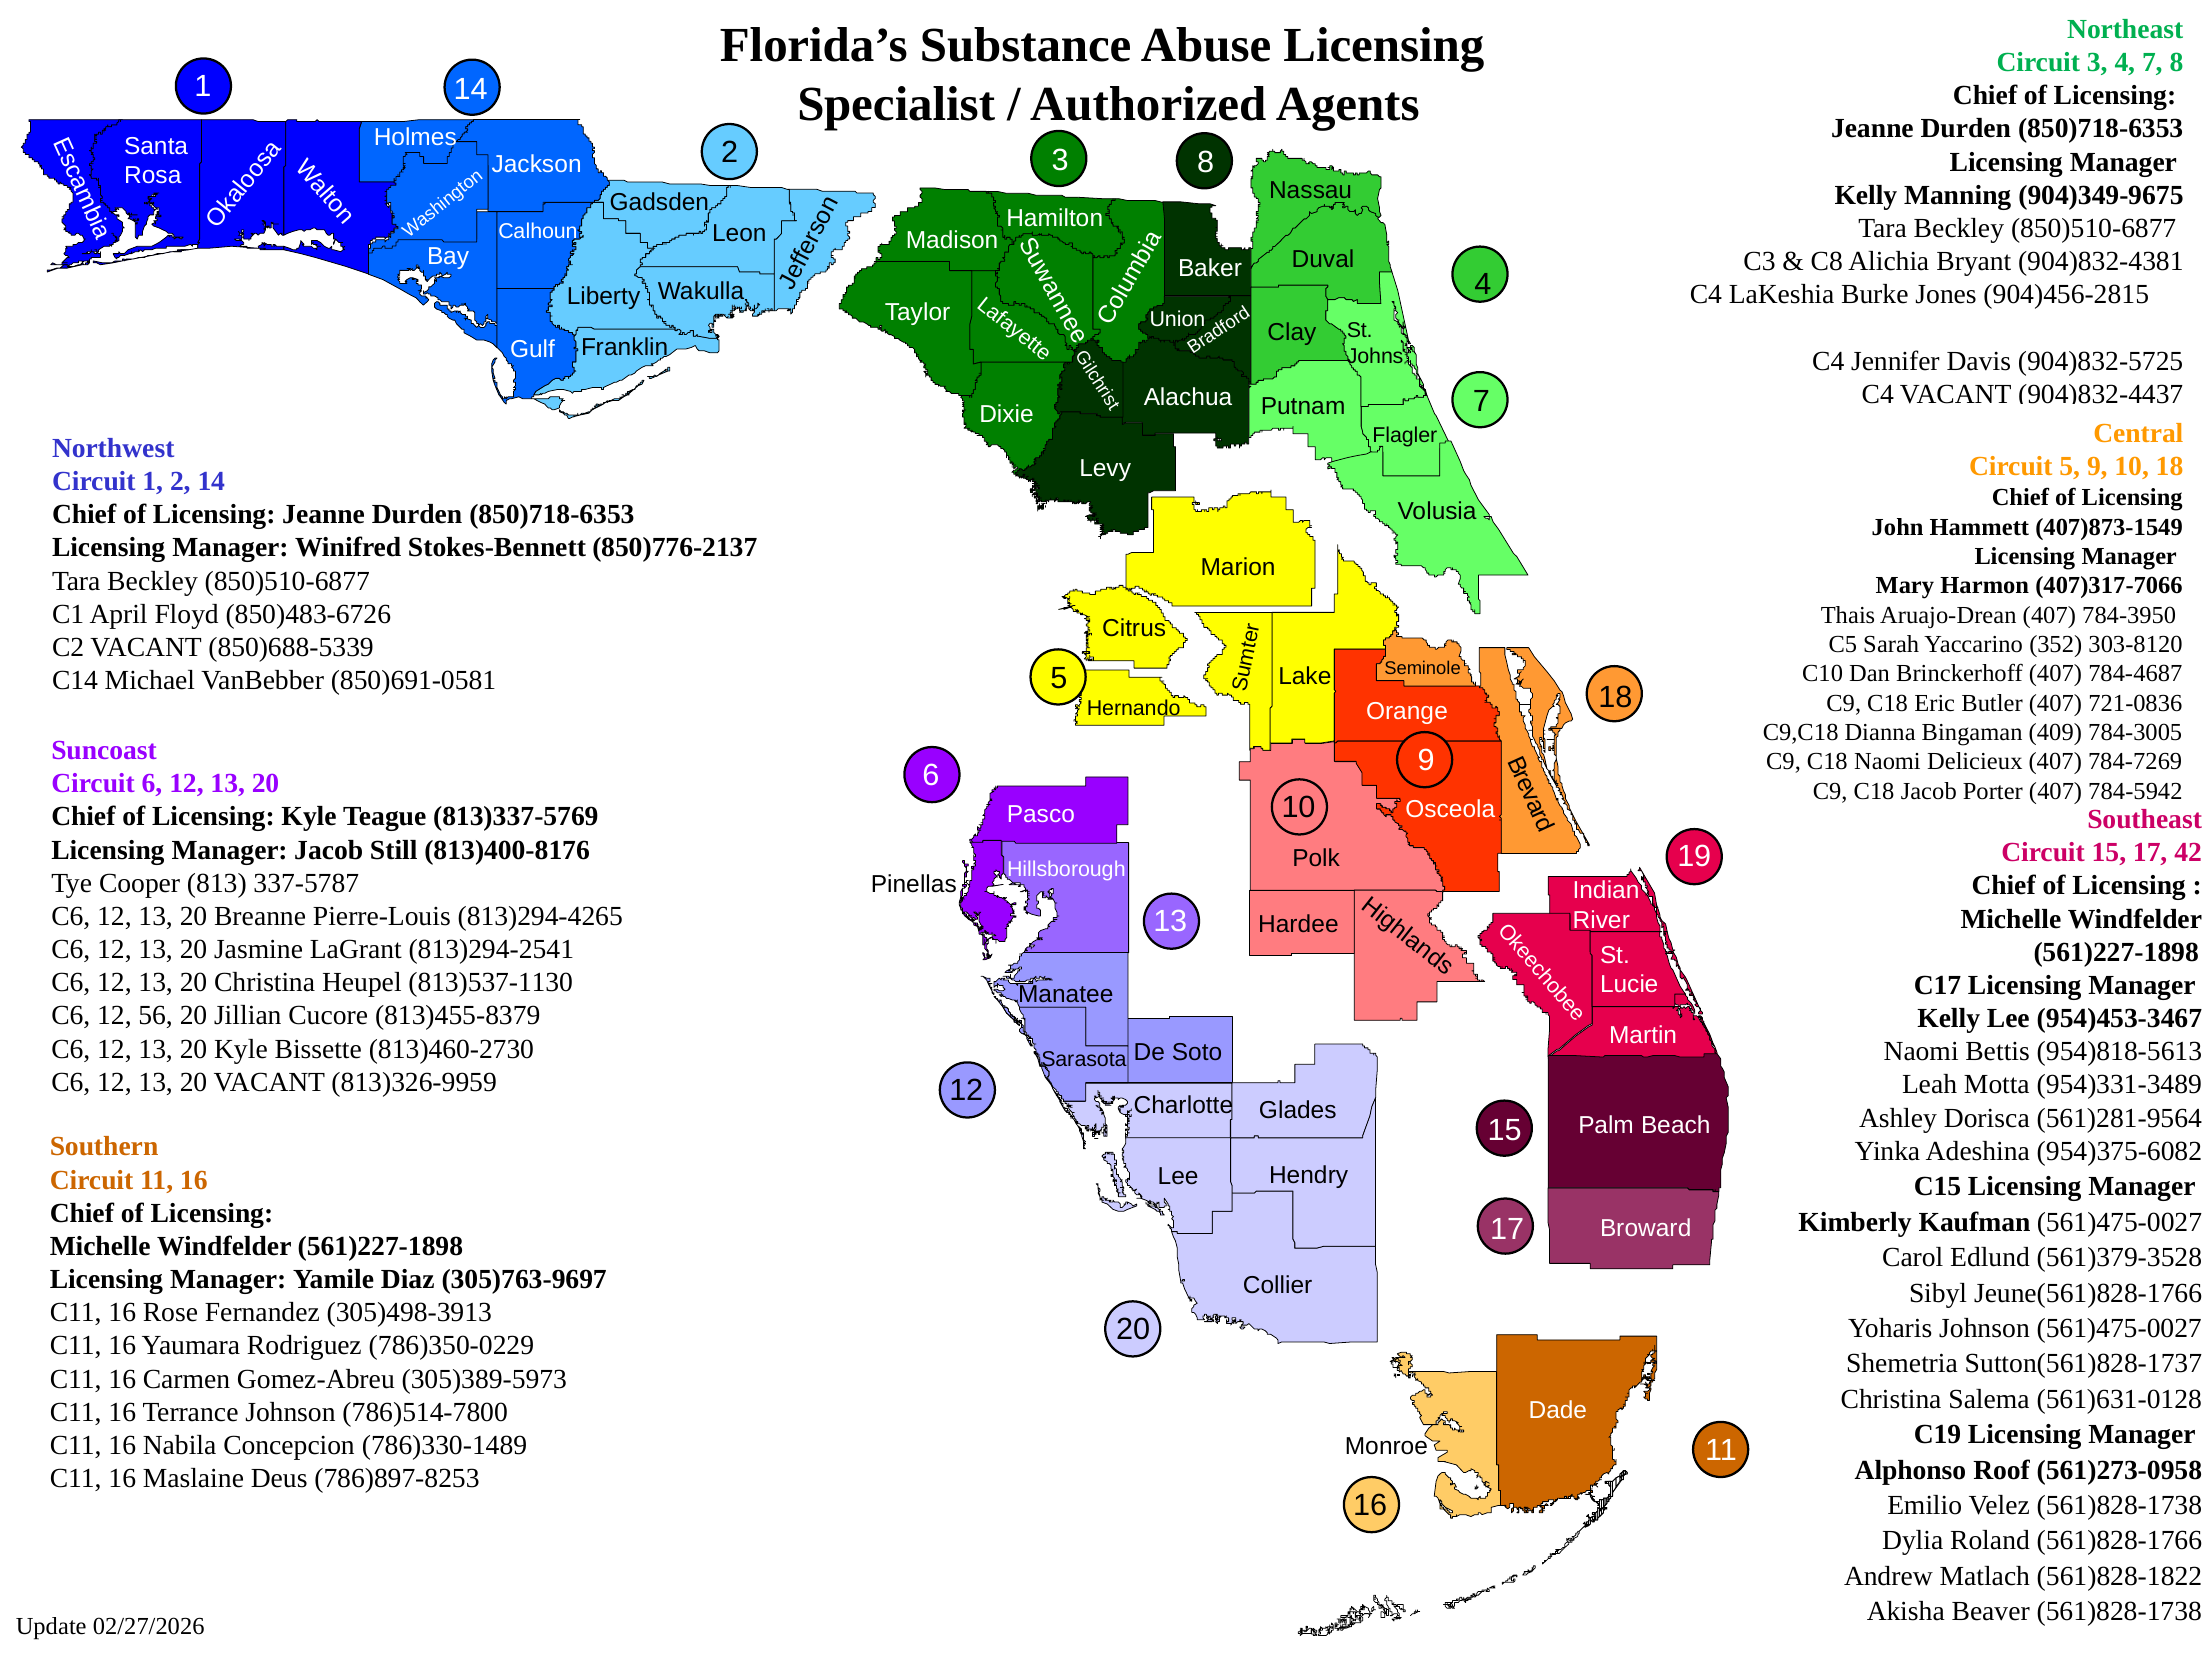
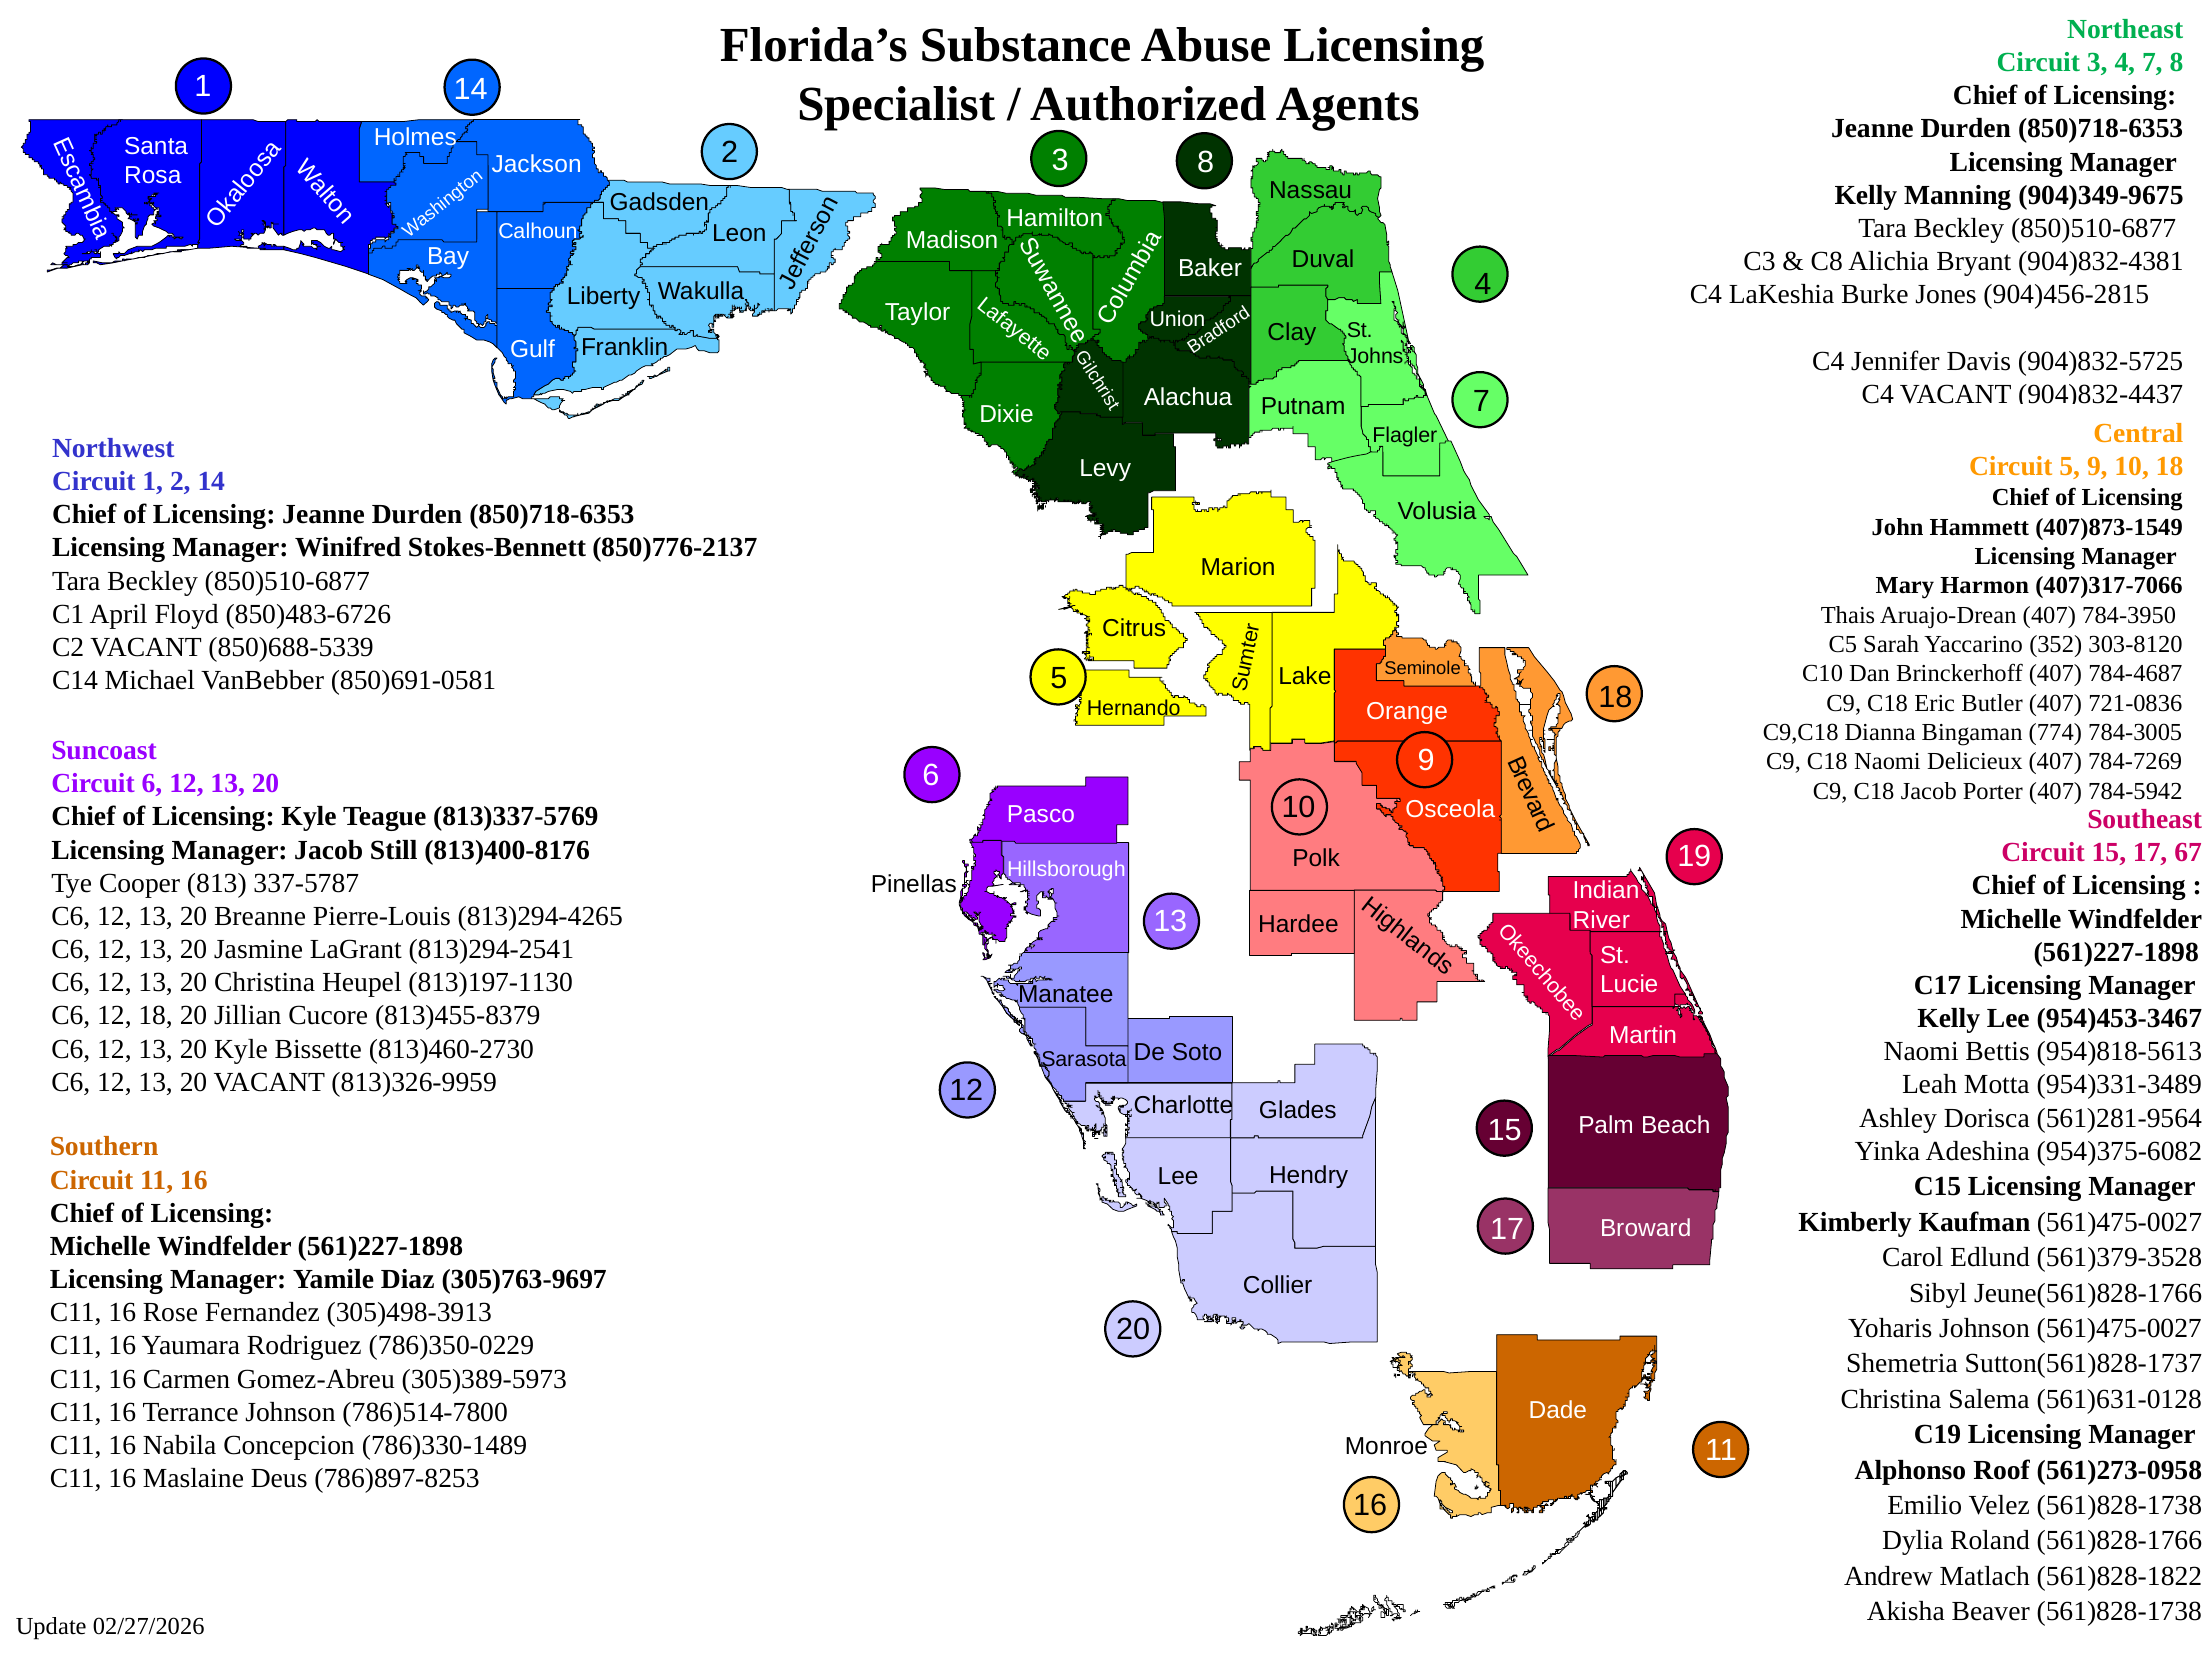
409: 409 -> 774
42: 42 -> 67
813)537-1130: 813)537-1130 -> 813)197-1130
12 56: 56 -> 18
